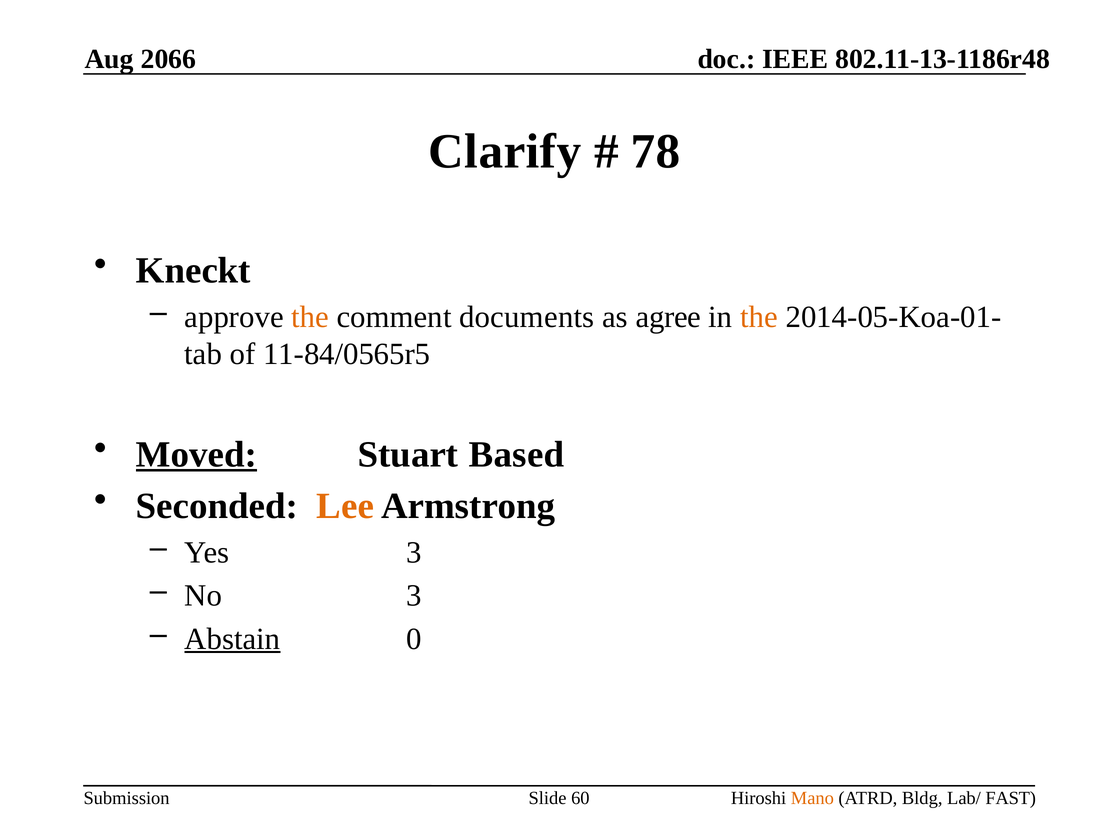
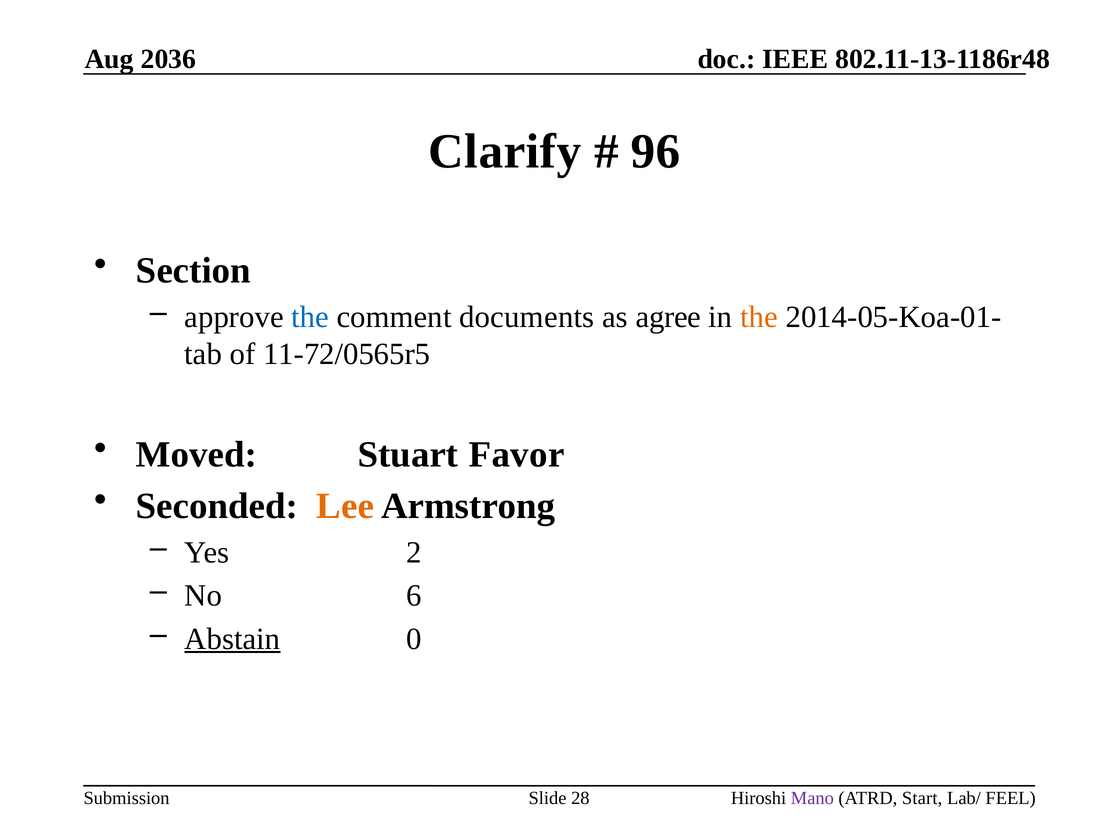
2066: 2066 -> 2036
78: 78 -> 96
Kneckt: Kneckt -> Section
the at (310, 317) colour: orange -> blue
11-84/0565r5: 11-84/0565r5 -> 11-72/0565r5
Moved underline: present -> none
Based: Based -> Favor
Yes 3: 3 -> 2
No 3: 3 -> 6
60: 60 -> 28
Mano colour: orange -> purple
Bldg: Bldg -> Start
FAST: FAST -> FEEL
